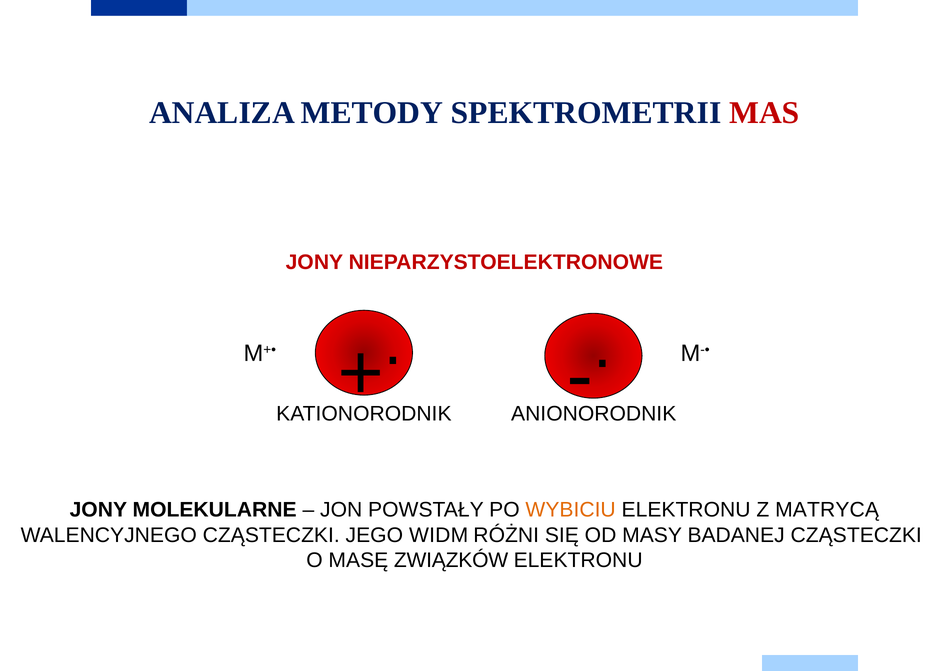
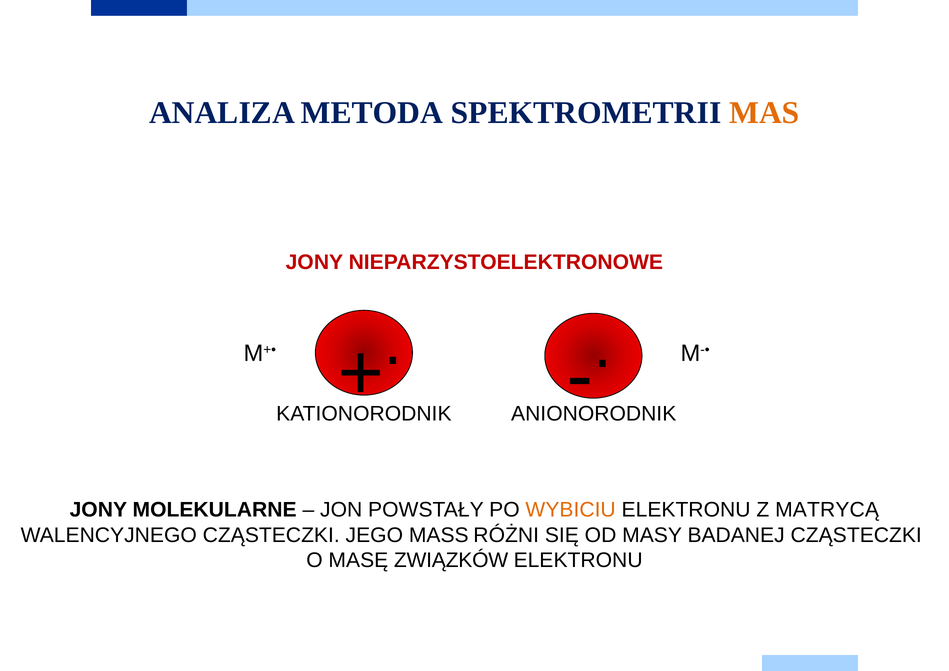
METODY: METODY -> METODA
MAS colour: red -> orange
WIDM: WIDM -> MASS
